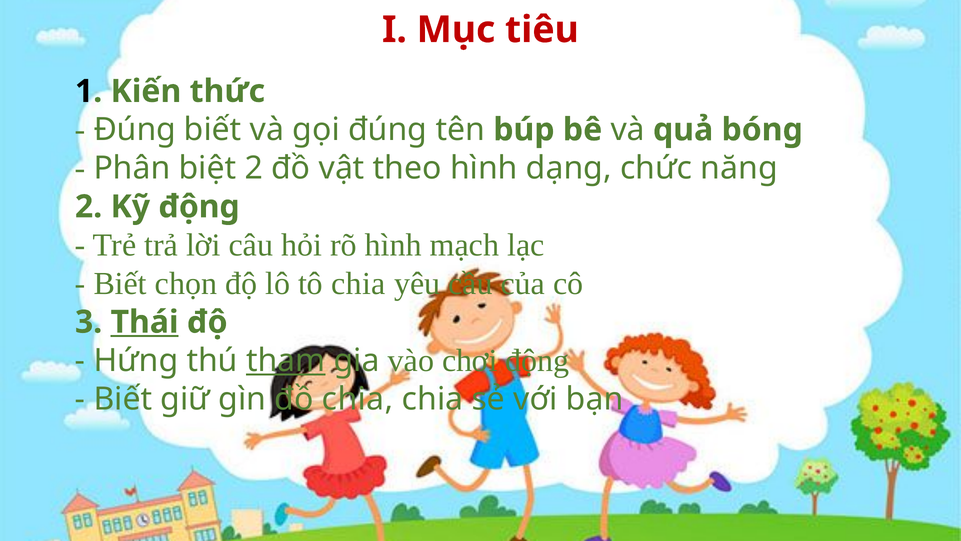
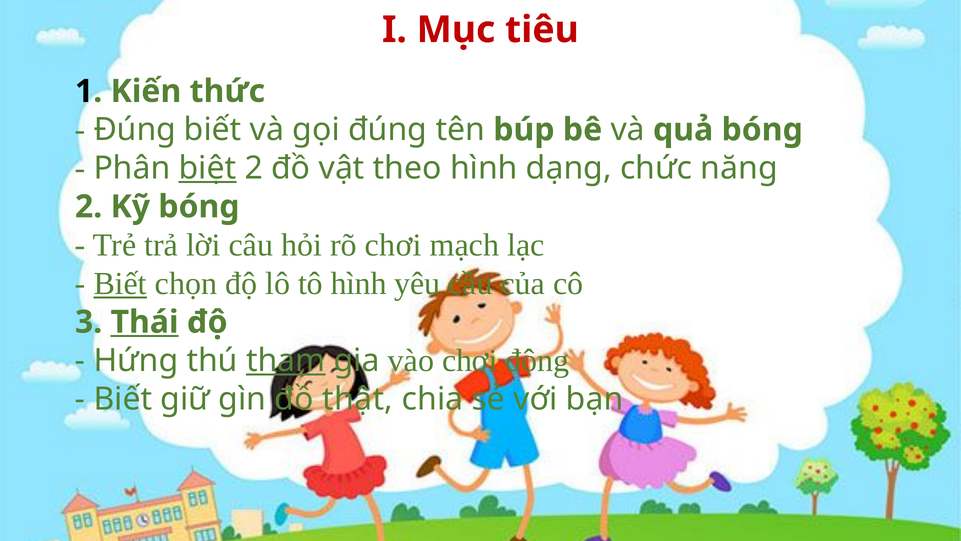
biệt underline: none -> present
Kỹ động: động -> bóng
rõ hình: hình -> chơi
Biết at (120, 283) underline: none -> present
tô chia: chia -> hình
đồ chia: chia -> thật
